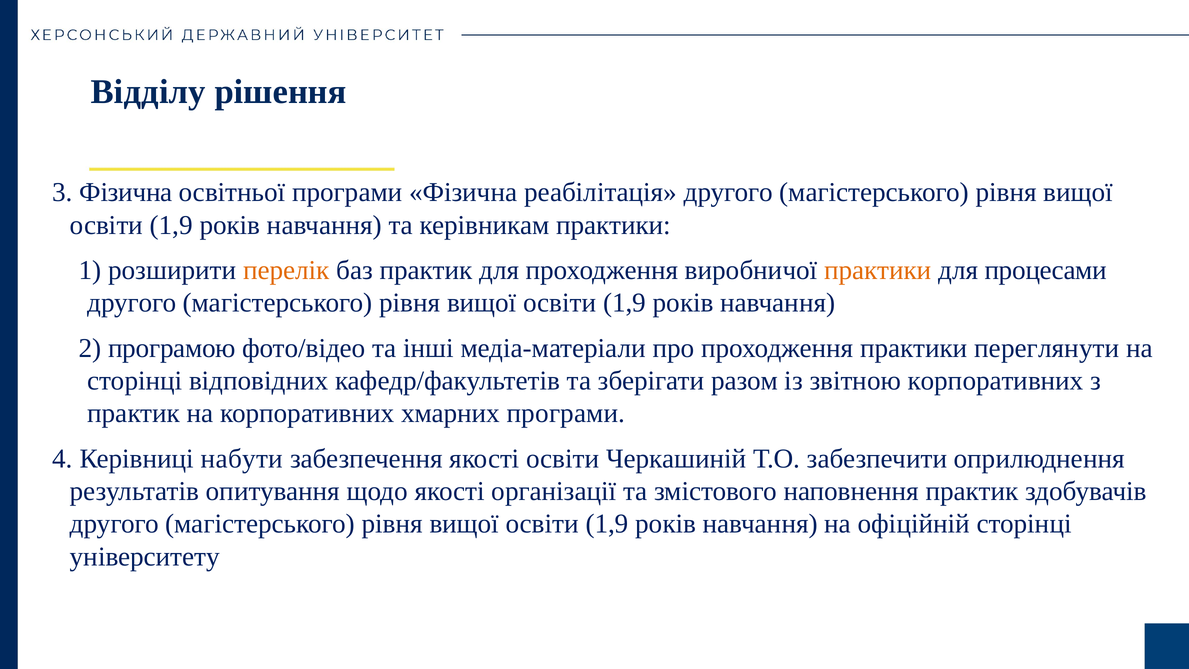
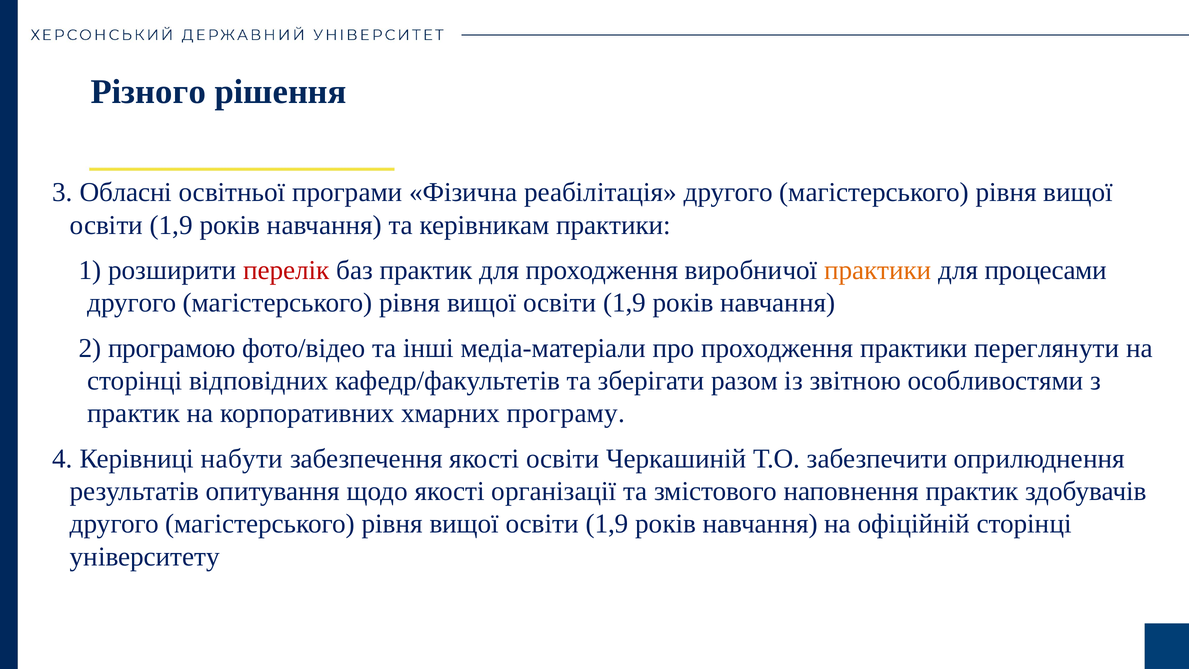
Відділу: Відділу -> Різного
3 Фізична: Фізична -> Обласні
перелік colour: orange -> red
звітною корпоративних: корпоративних -> особливостями
хмарних програми: програми -> програму
